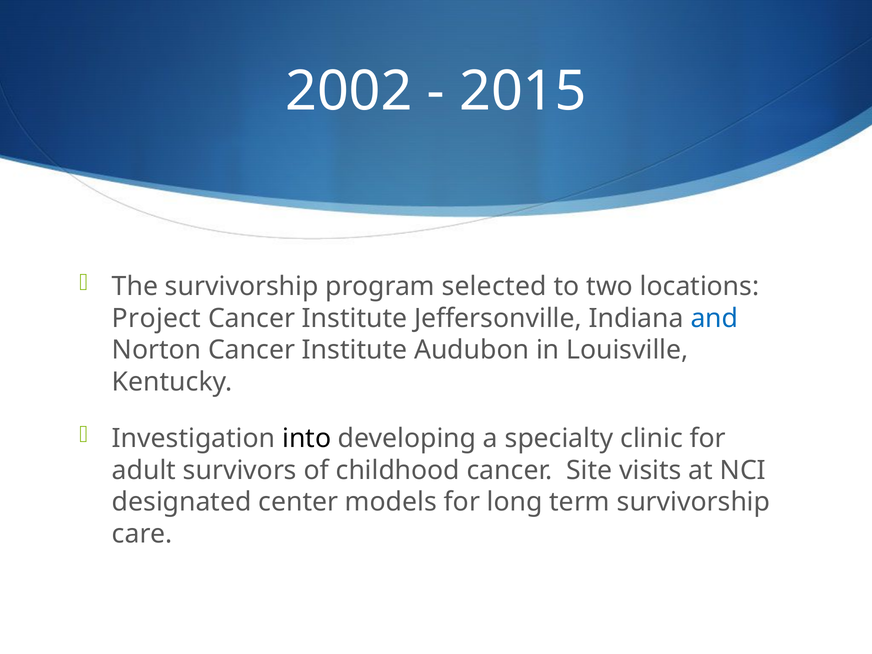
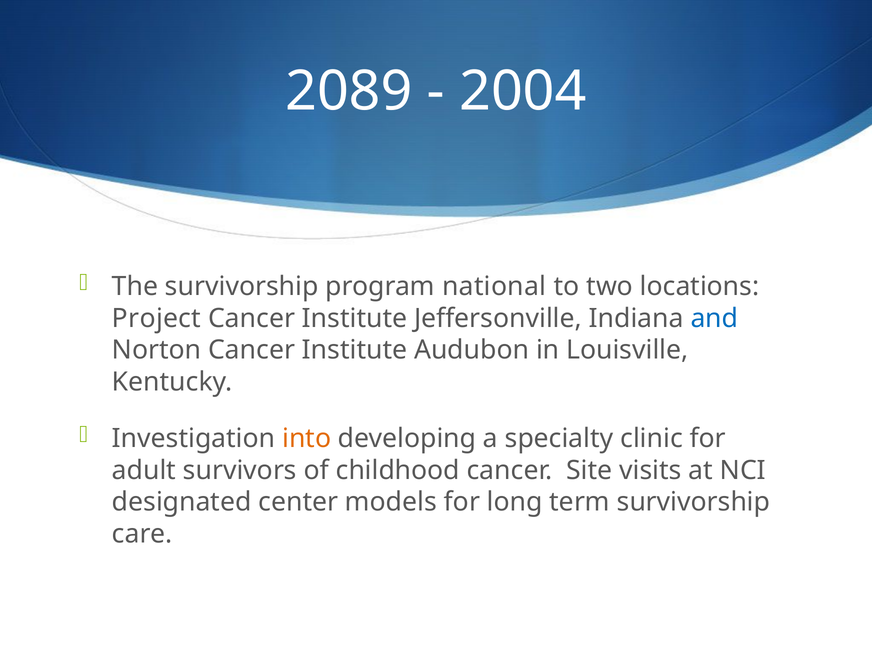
2002: 2002 -> 2089
2015: 2015 -> 2004
selected: selected -> national
into colour: black -> orange
